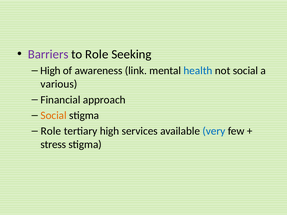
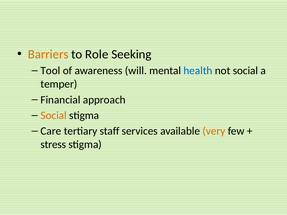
Barriers colour: purple -> orange
High at (50, 71): High -> Tool
link: link -> will
various: various -> temper
Role at (51, 131): Role -> Care
tertiary high: high -> staff
very colour: blue -> orange
